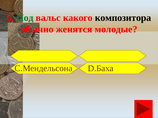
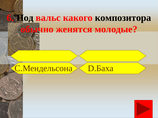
Под colour: green -> black
